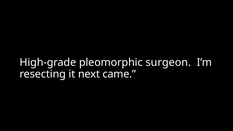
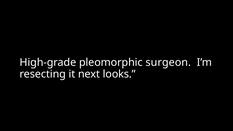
came: came -> looks
